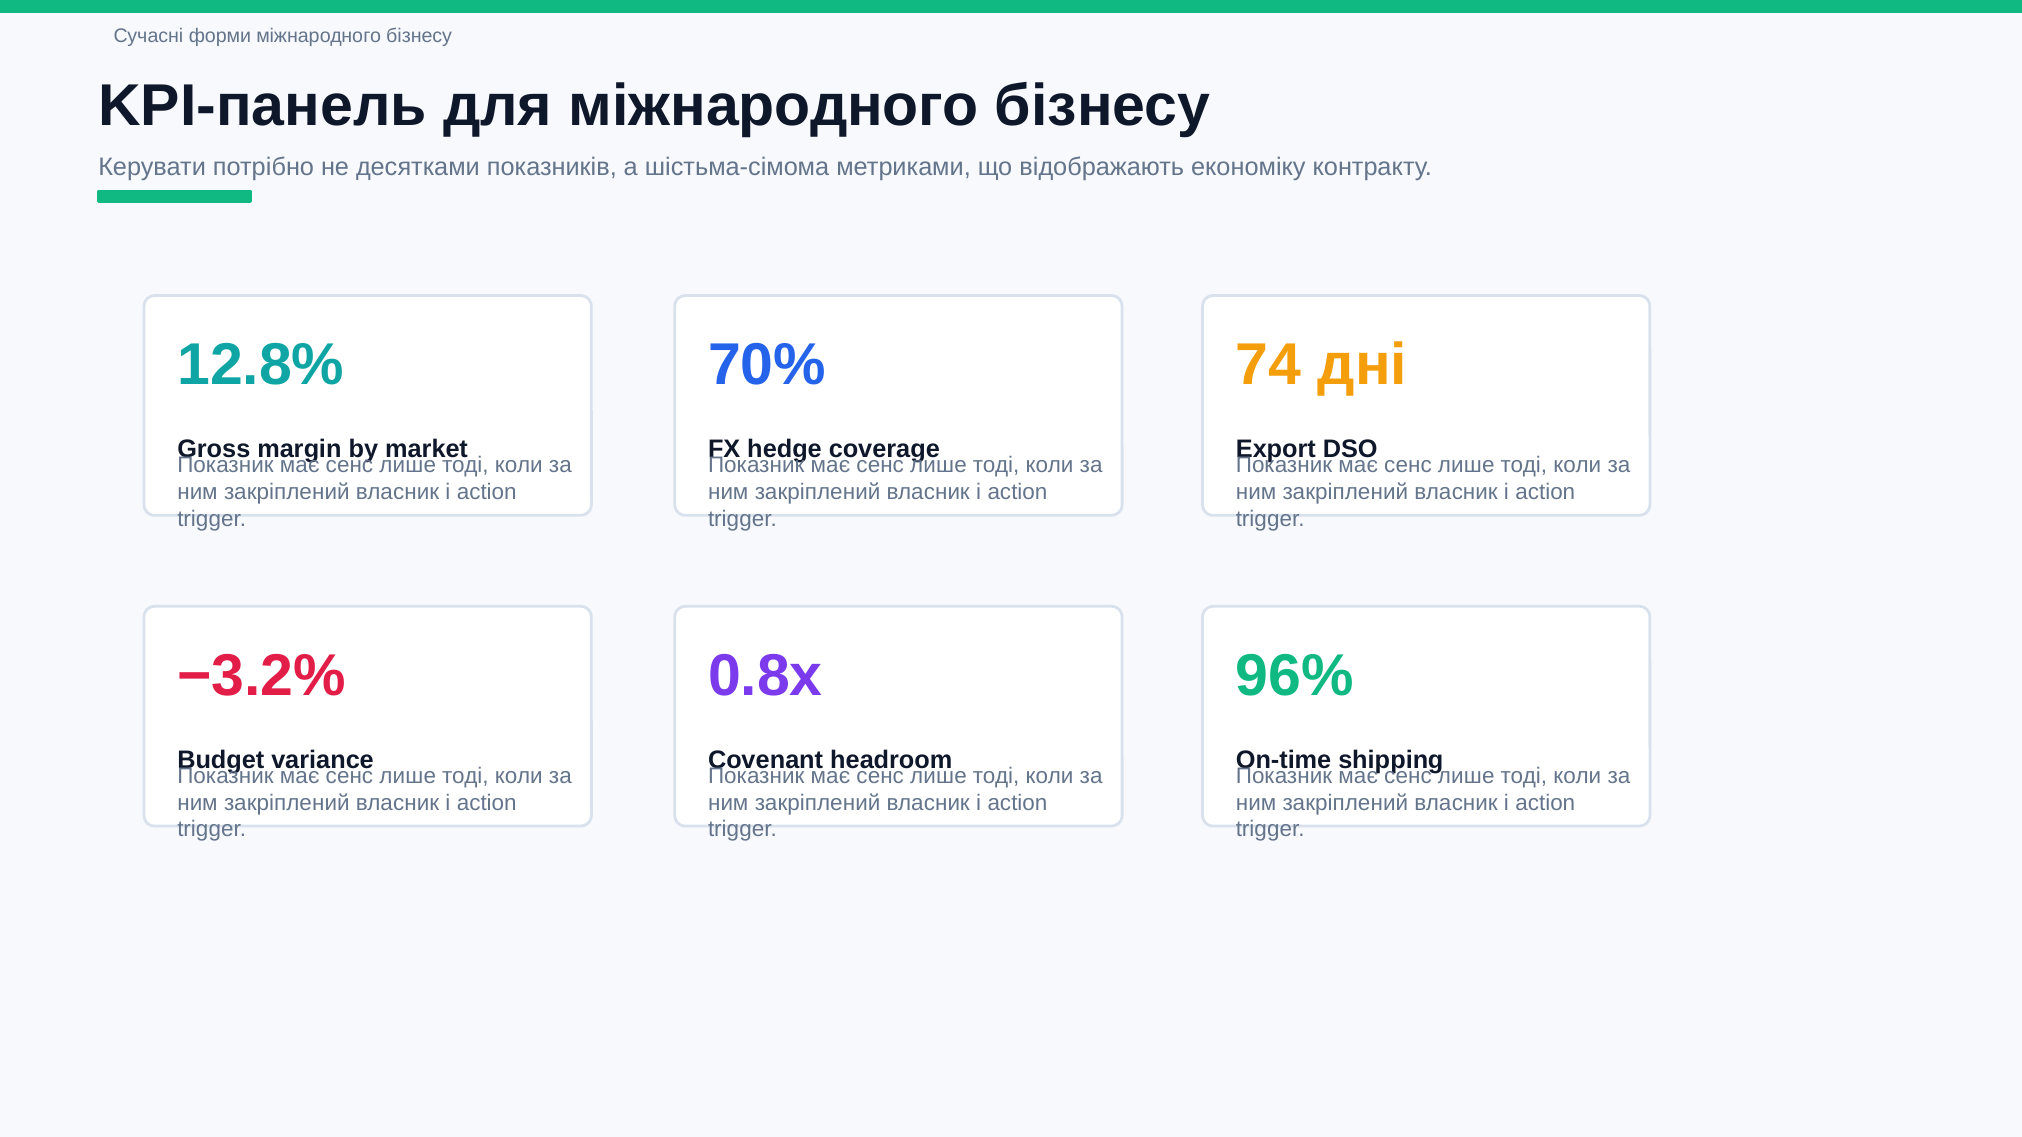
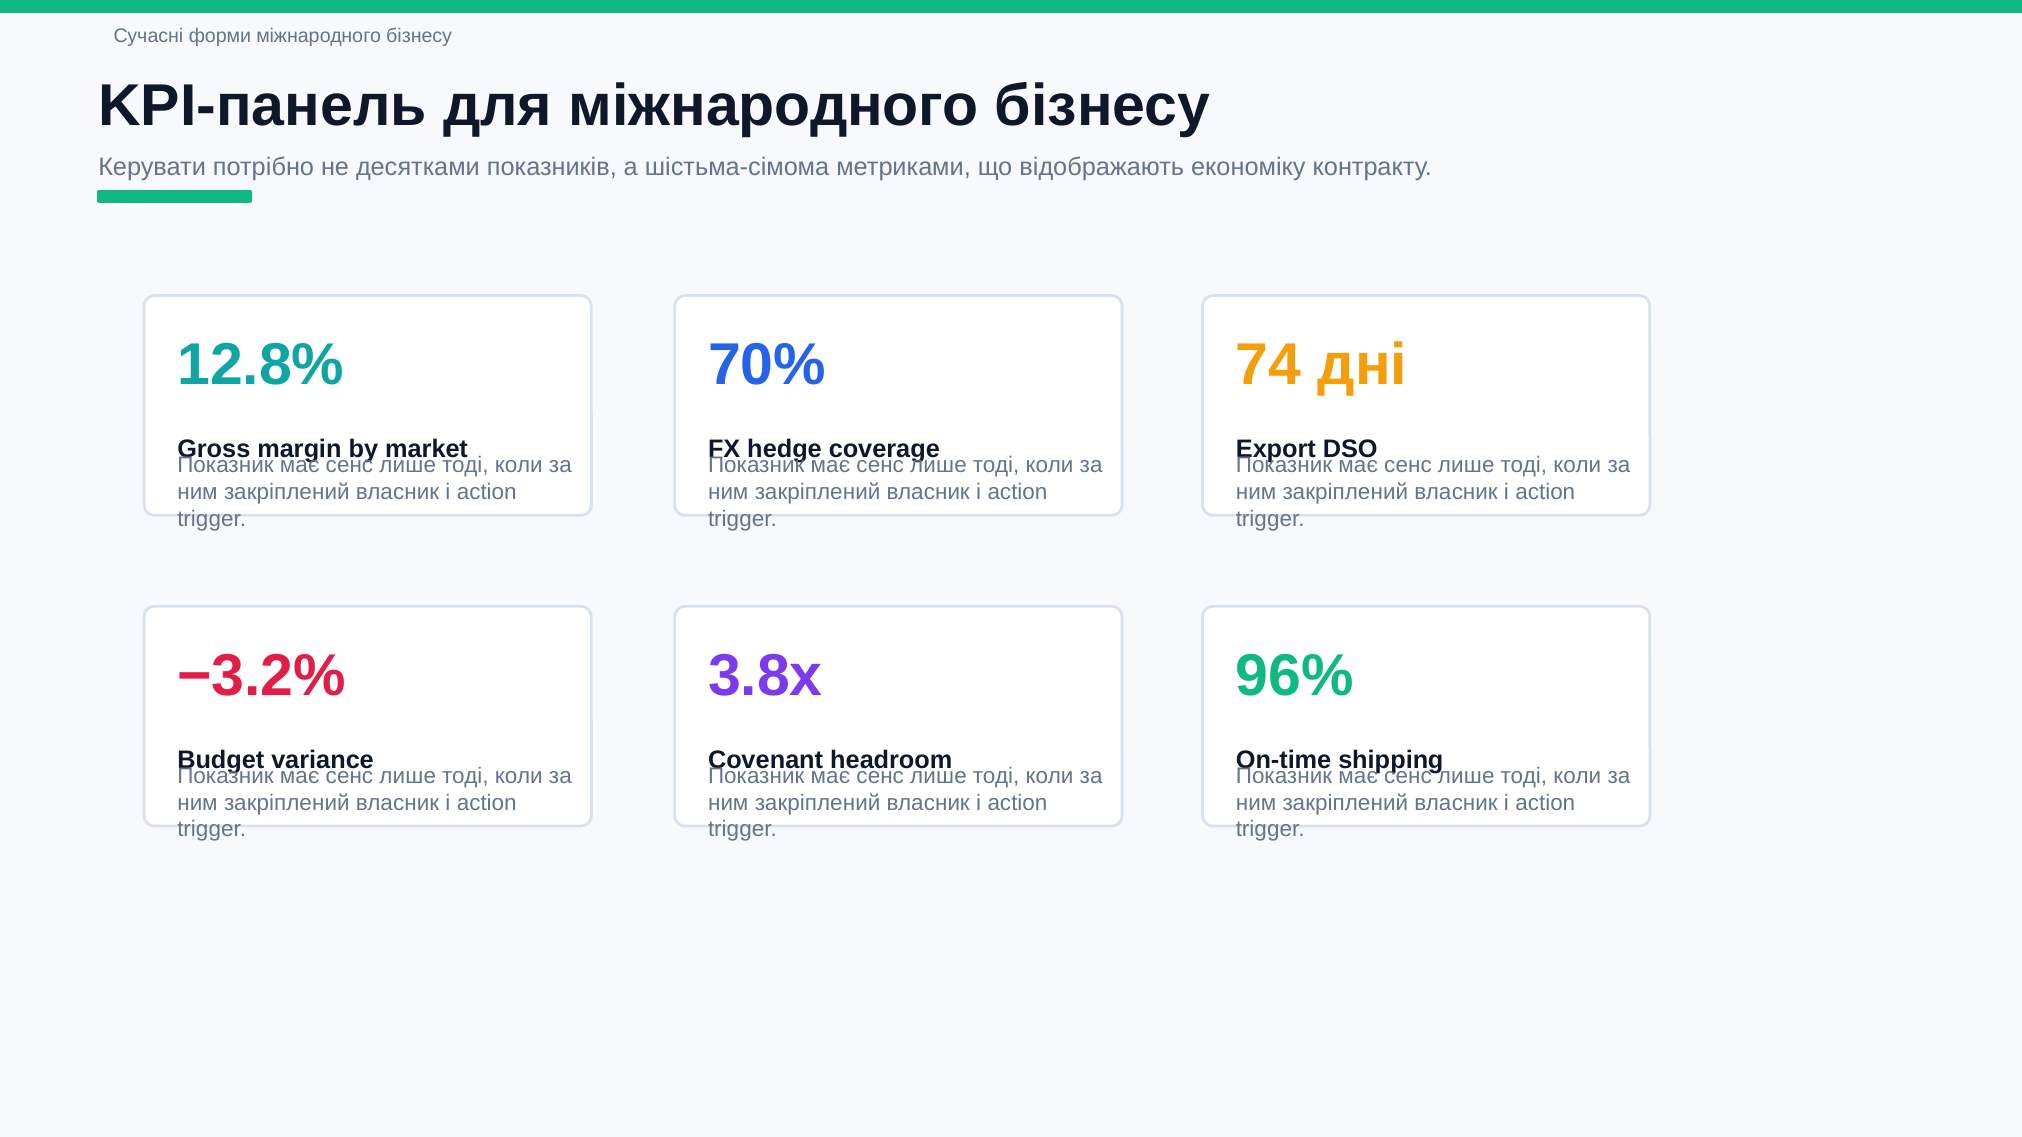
0.8x: 0.8x -> 3.8x
